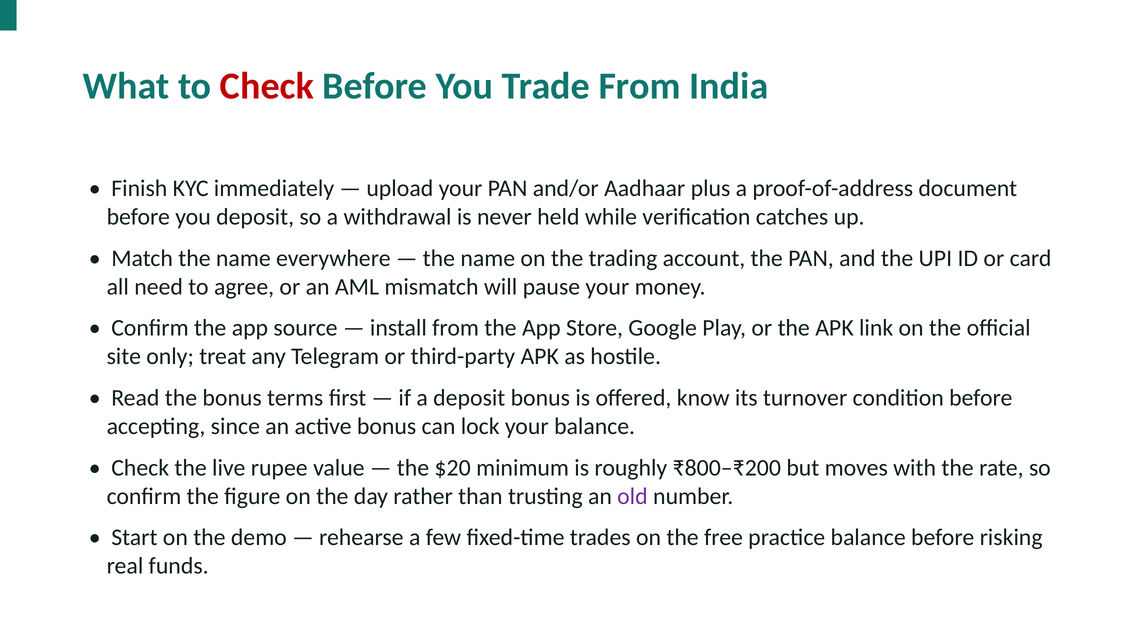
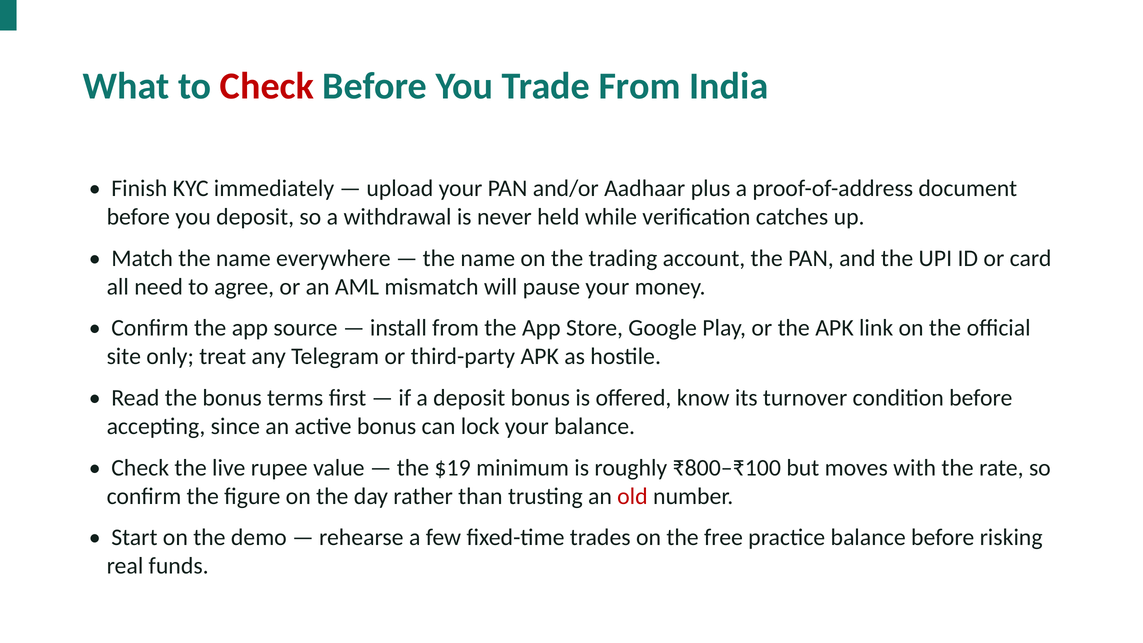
$20: $20 -> $19
₹800–₹200: ₹800–₹200 -> ₹800–₹100
old colour: purple -> red
